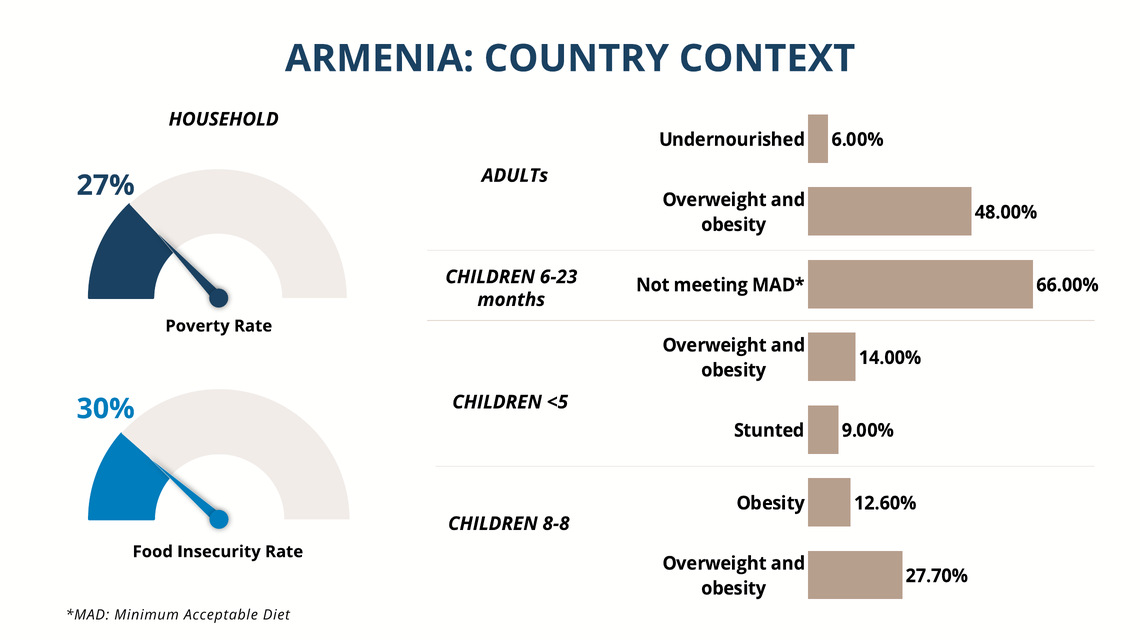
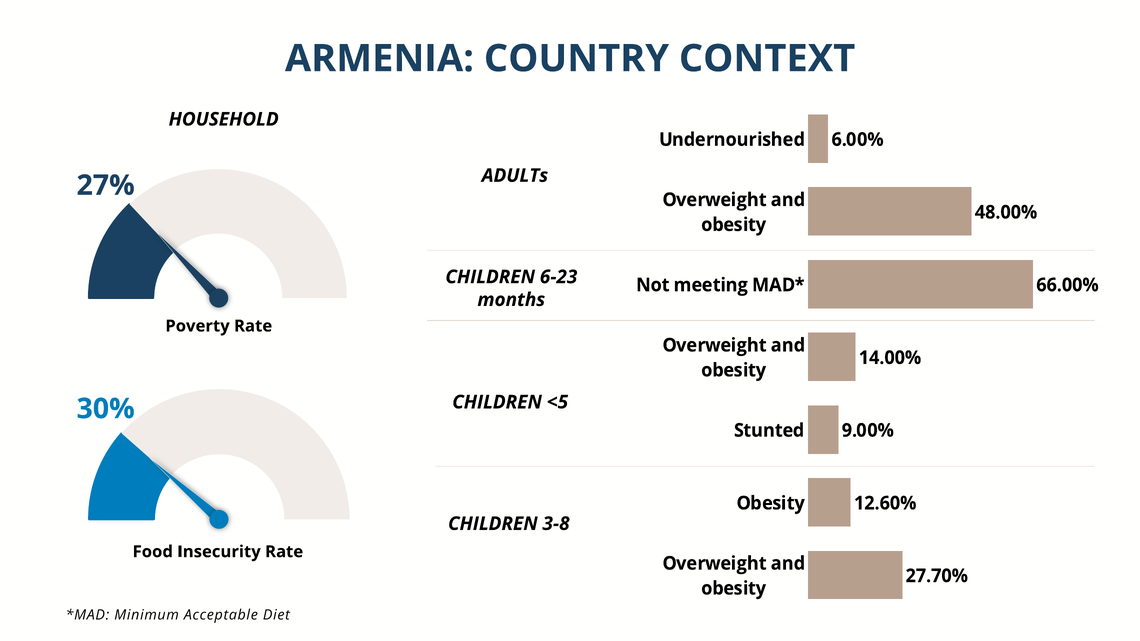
8-8: 8-8 -> 3-8
